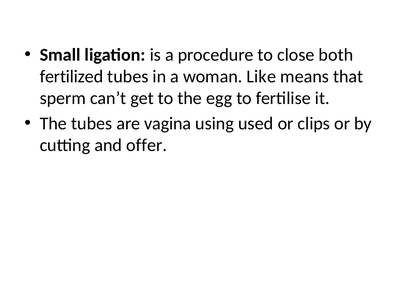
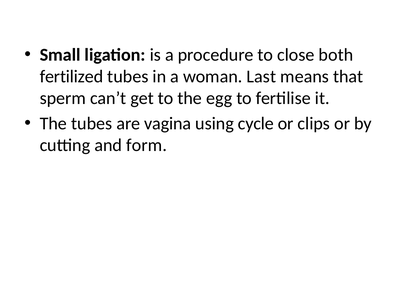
Like: Like -> Last
used: used -> cycle
offer: offer -> form
